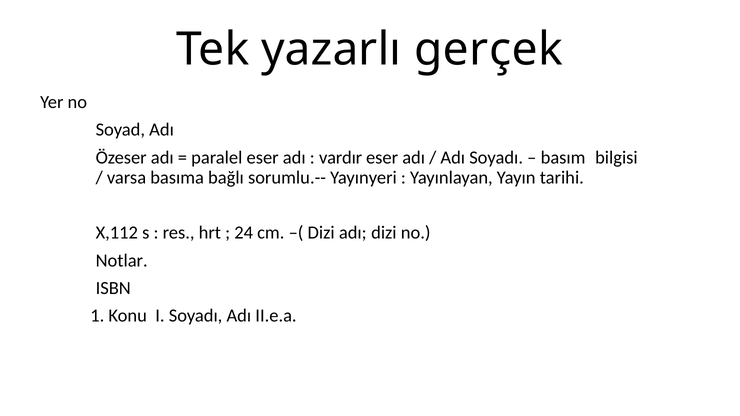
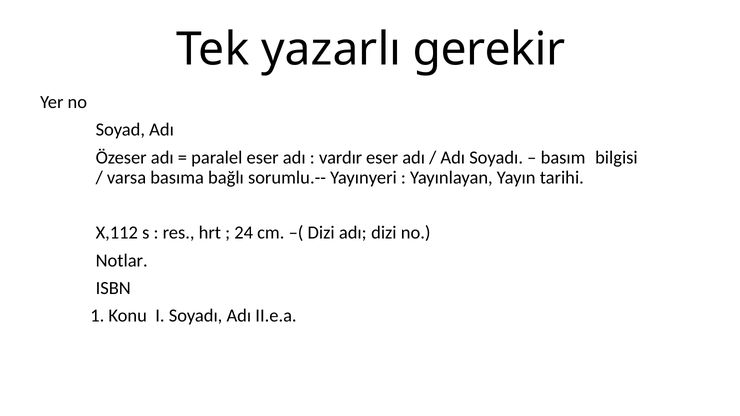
gerçek: gerçek -> gerekir
